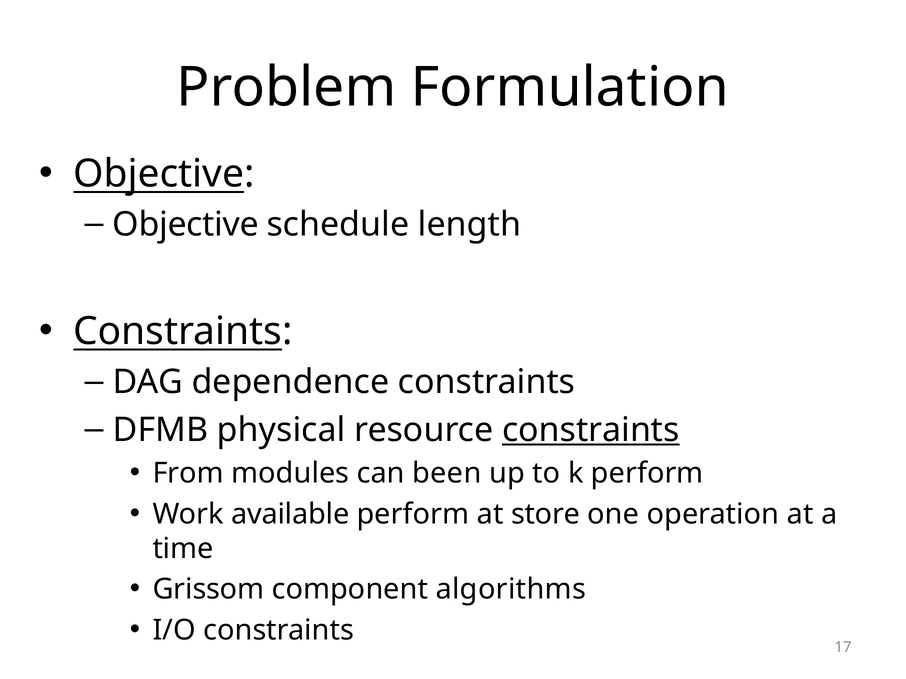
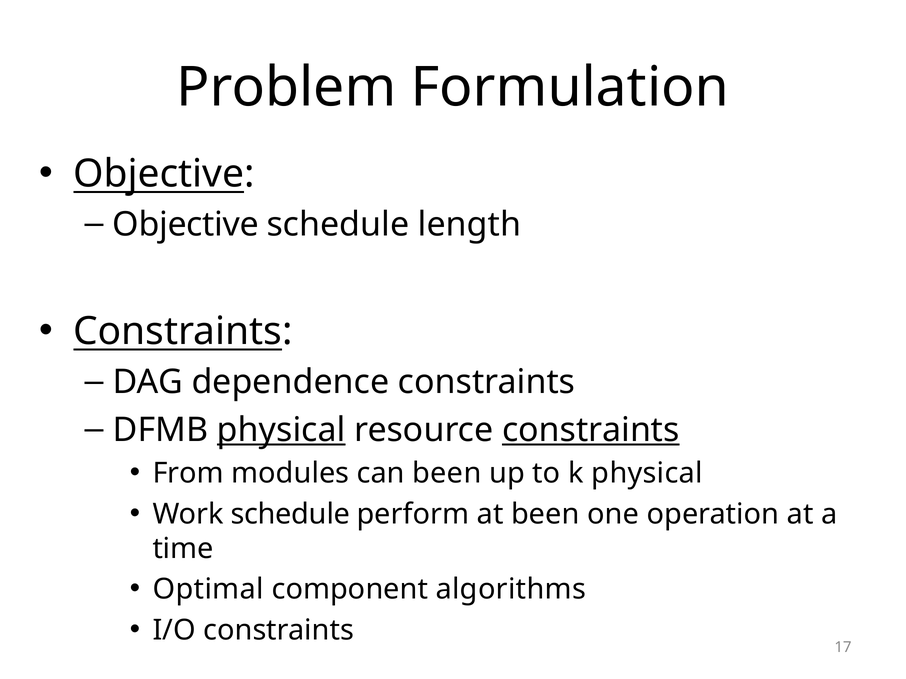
physical at (281, 430) underline: none -> present
k perform: perform -> physical
Work available: available -> schedule
at store: store -> been
Grissom: Grissom -> Optimal
